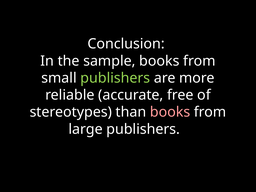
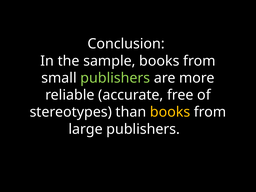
books at (170, 112) colour: pink -> yellow
